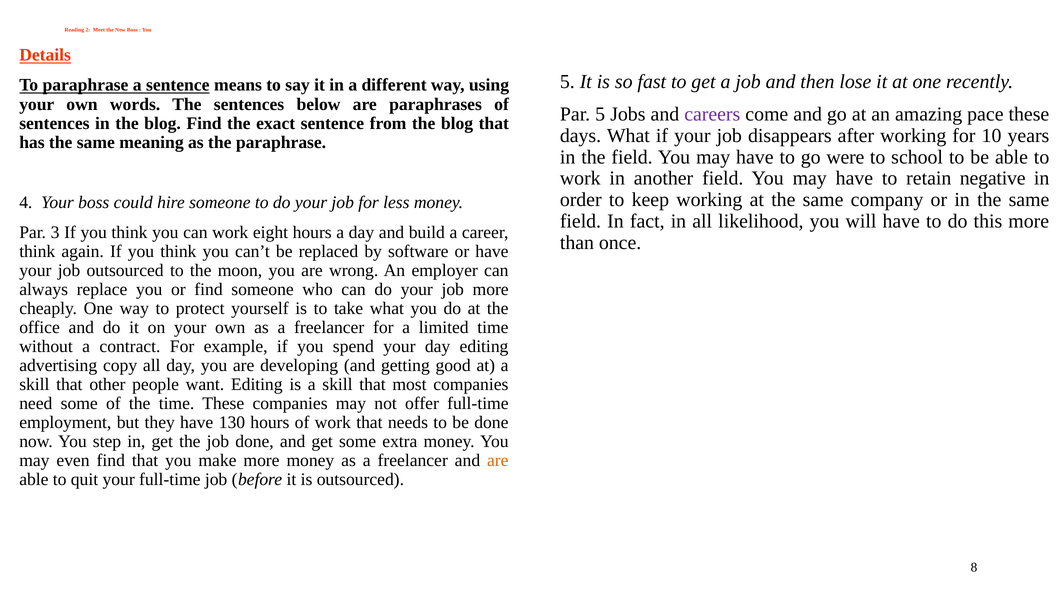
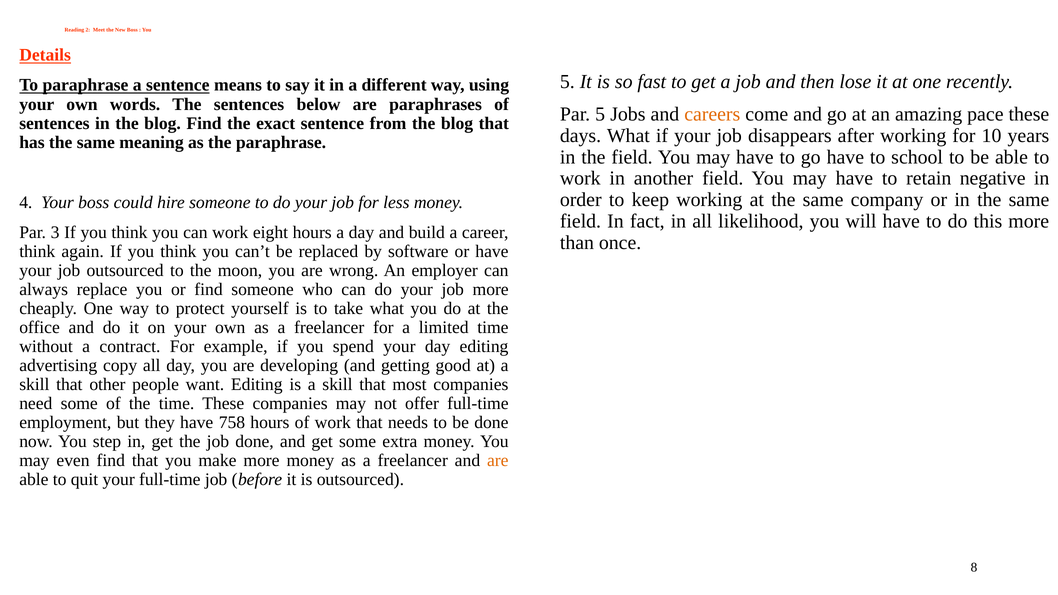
careers colour: purple -> orange
go were: were -> have
130: 130 -> 758
